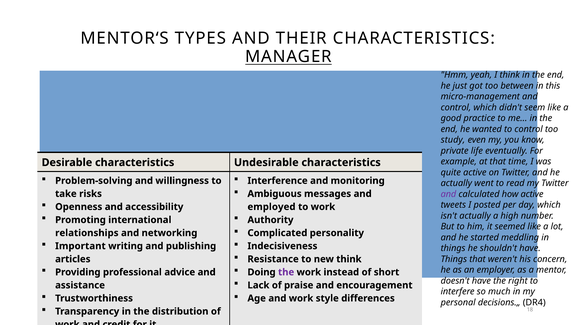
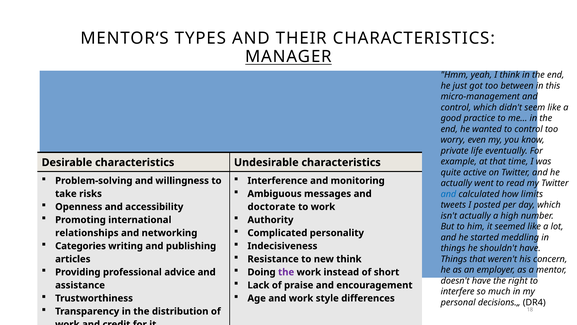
study: study -> worry
and at (448, 194) colour: purple -> blue
how active: active -> limits
employed: employed -> doctorate
Important: Important -> Categories
